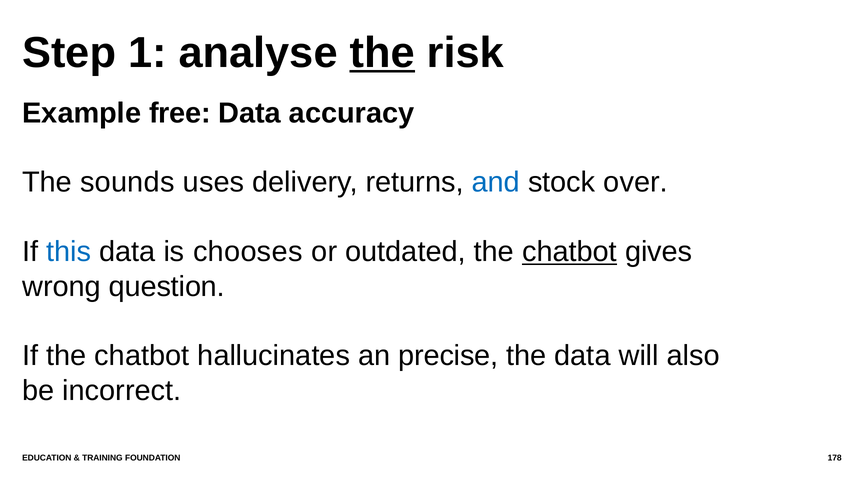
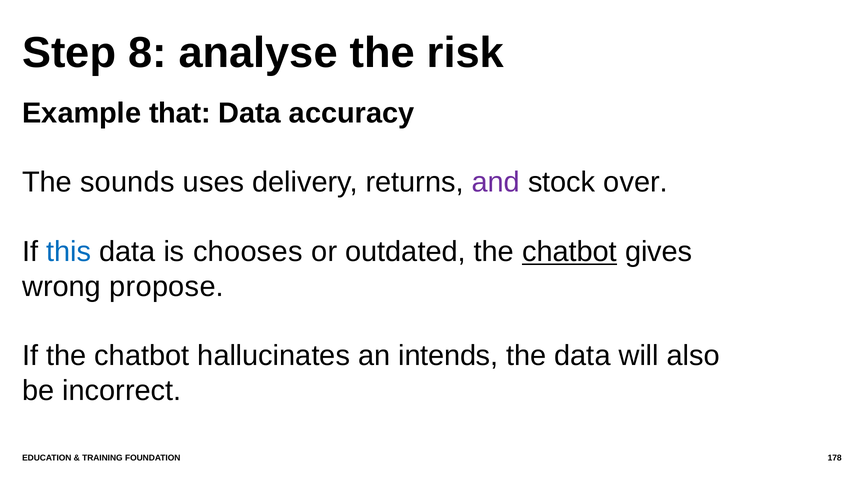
1: 1 -> 8
the at (382, 53) underline: present -> none
free: free -> that
and colour: blue -> purple
question: question -> propose
precise: precise -> intends
